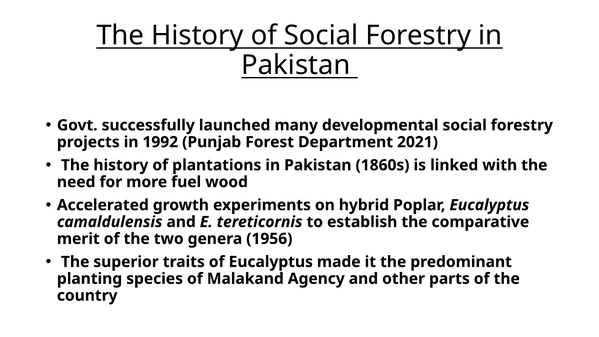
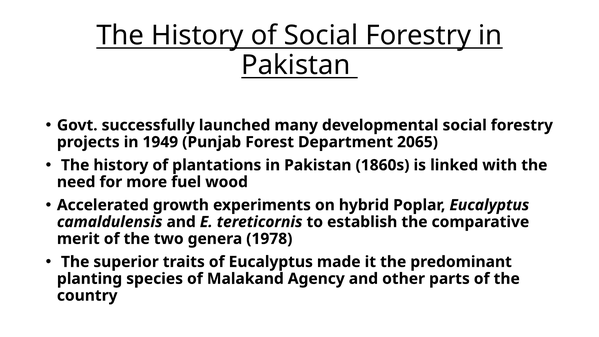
1992: 1992 -> 1949
2021: 2021 -> 2065
1956: 1956 -> 1978
